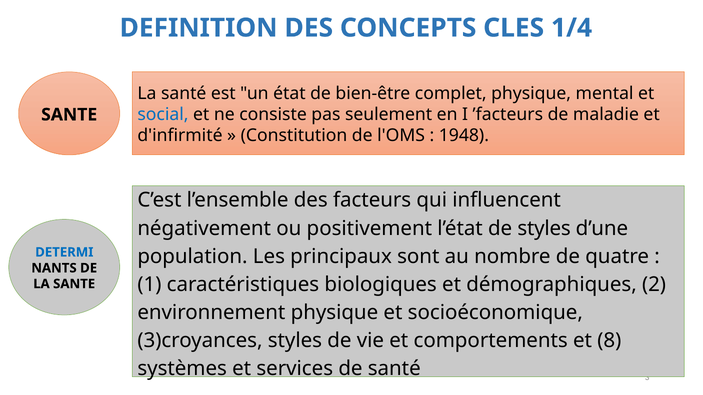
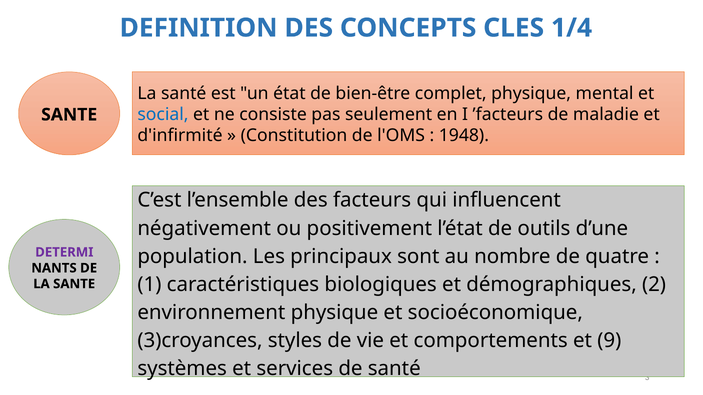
de styles: styles -> outils
DETERMI colour: blue -> purple
8: 8 -> 9
